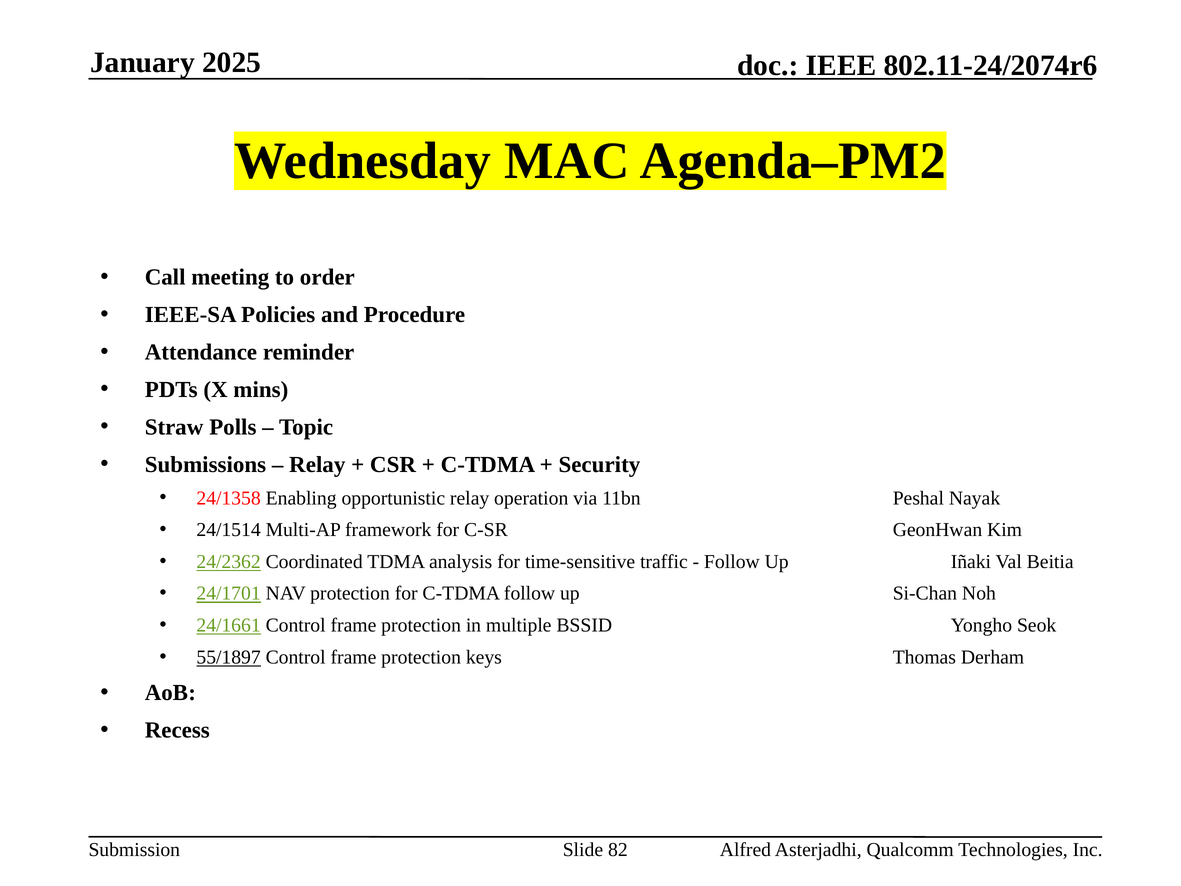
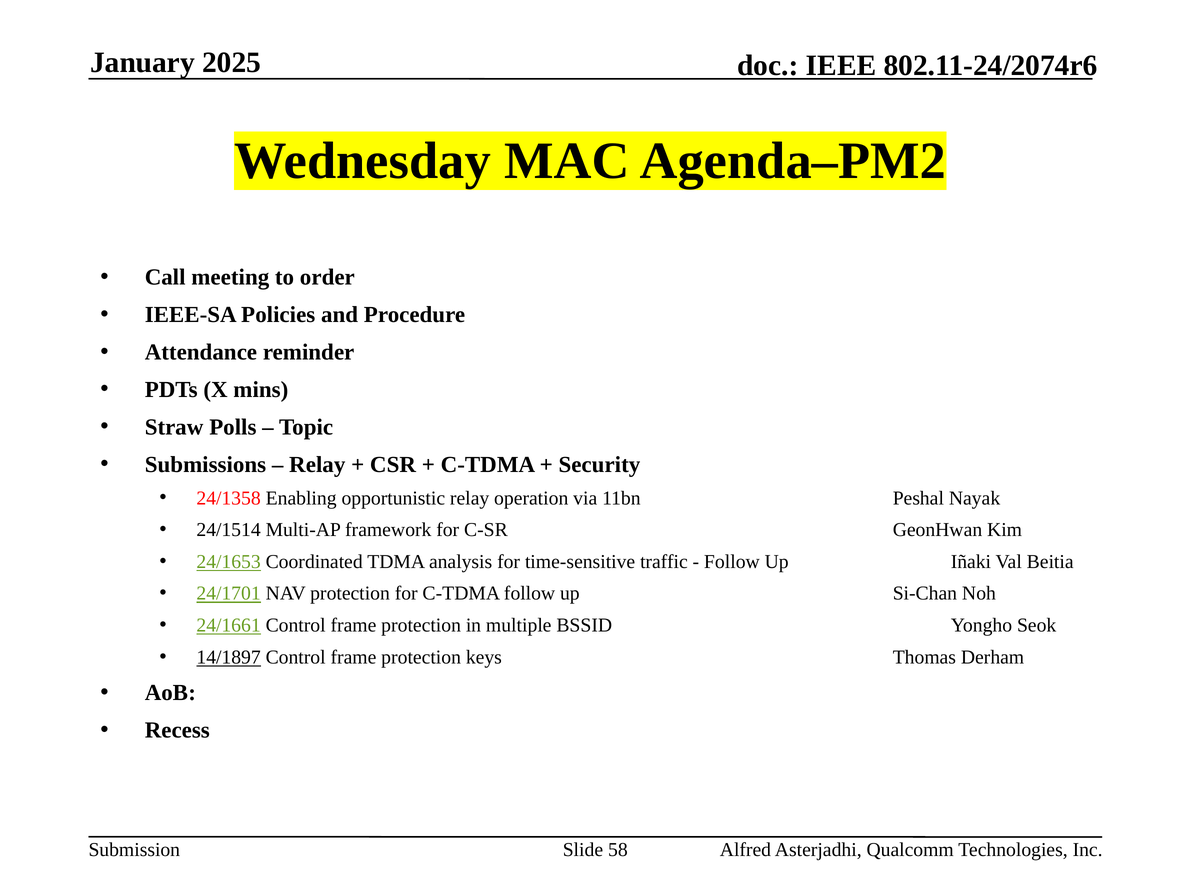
24/2362: 24/2362 -> 24/1653
55/1897: 55/1897 -> 14/1897
82: 82 -> 58
